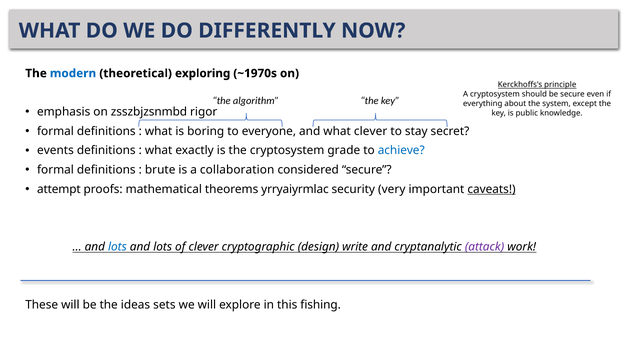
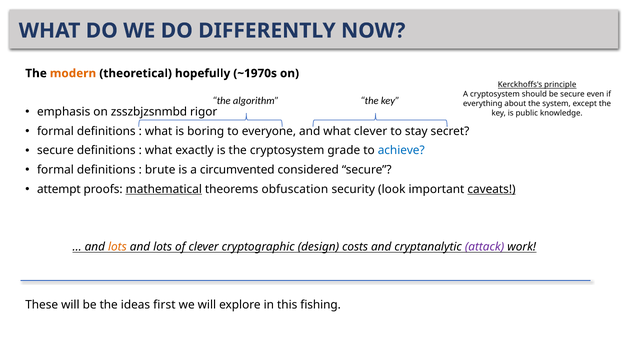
modern colour: blue -> orange
exploring: exploring -> hopefully
events at (55, 151): events -> secure
collaboration: collaboration -> circumvented
mathematical underline: none -> present
yrryaiyrmlac: yrryaiyrmlac -> obfuscation
very: very -> look
lots at (117, 247) colour: blue -> orange
write: write -> costs
sets: sets -> first
